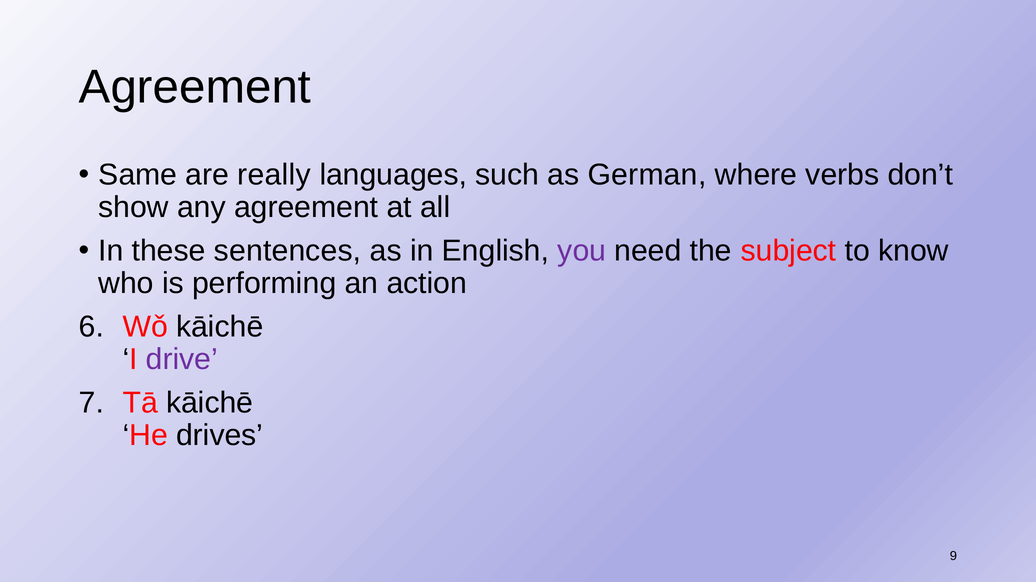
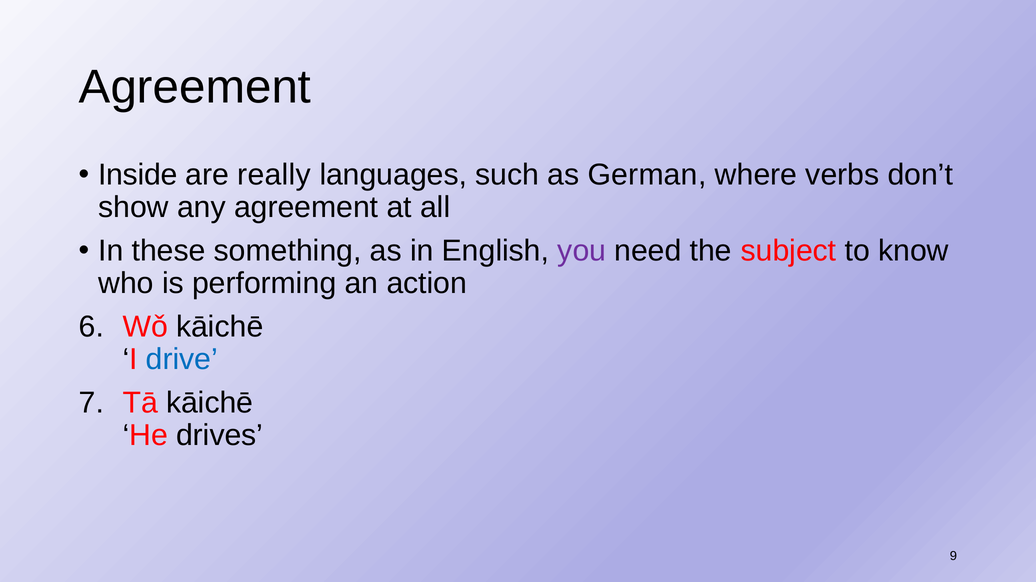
Same: Same -> Inside
sentences: sentences -> something
drive colour: purple -> blue
